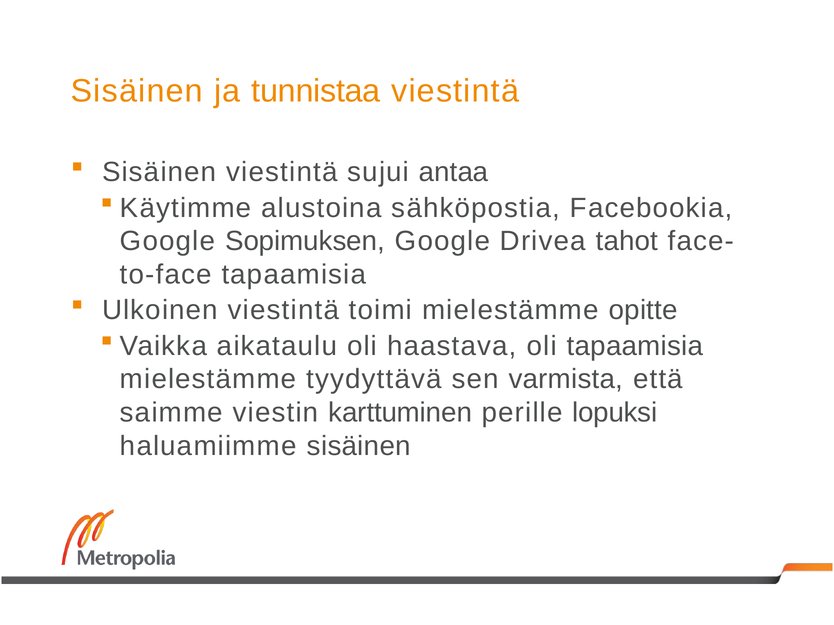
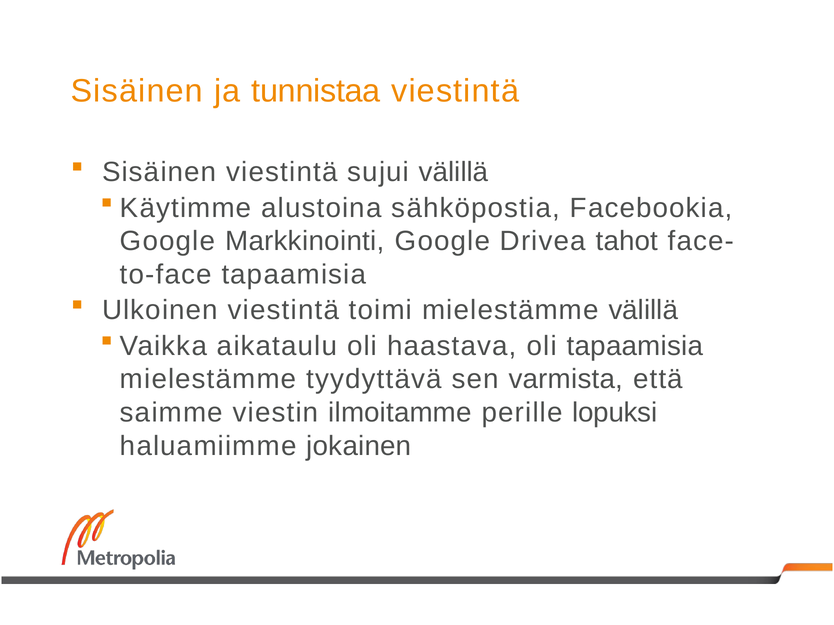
sujui antaa: antaa -> välillä
Sopimuksen: Sopimuksen -> Markkinointi
mielestämme opitte: opitte -> välillä
karttuminen: karttuminen -> ilmoitamme
haluamiimme sisäinen: sisäinen -> jokainen
